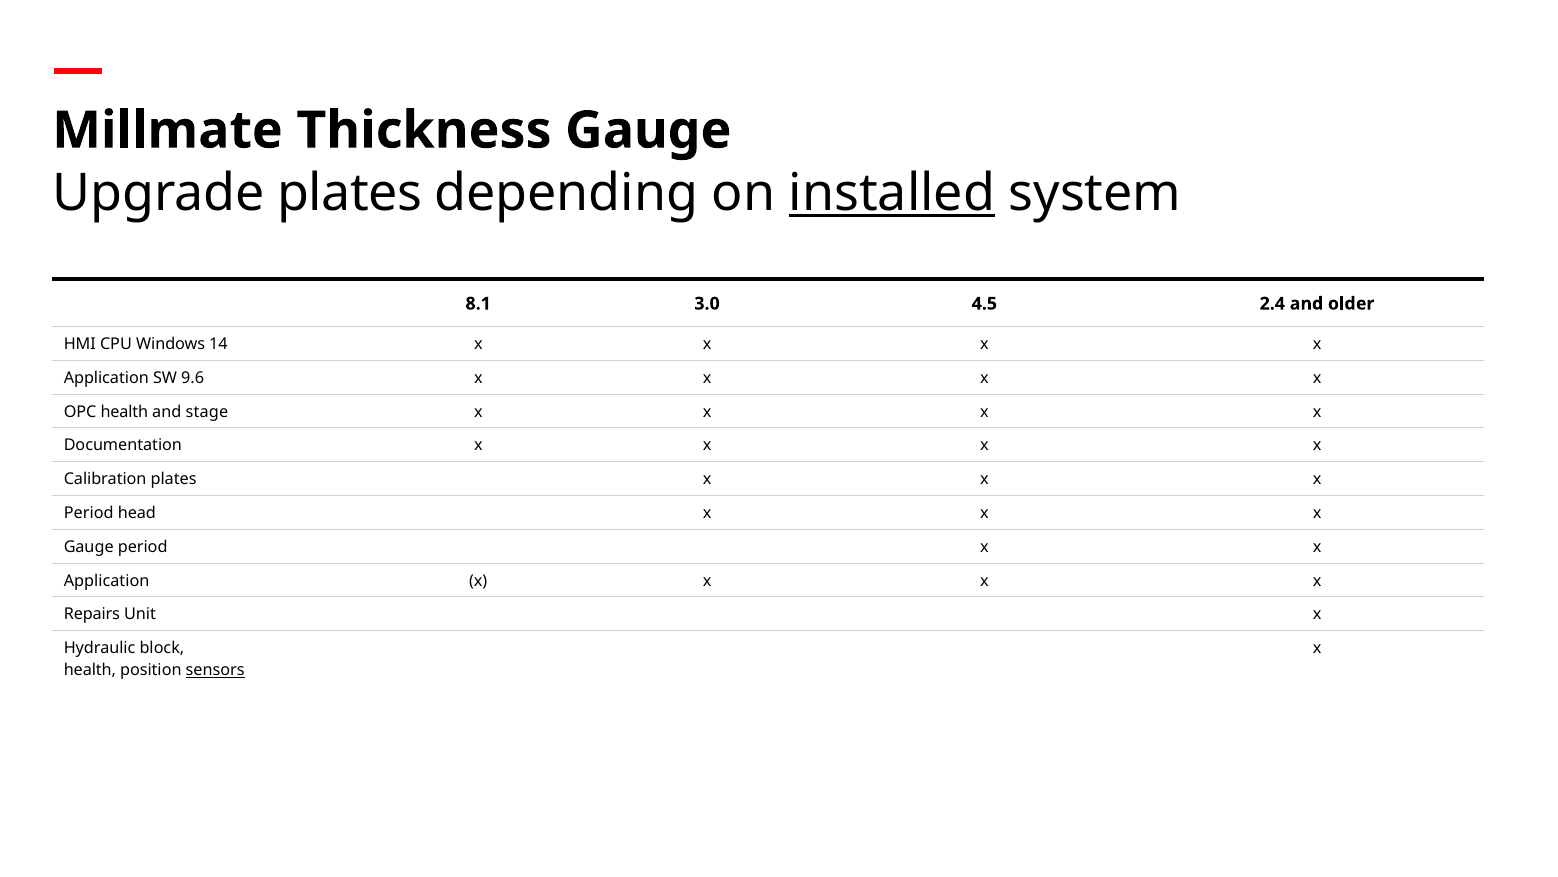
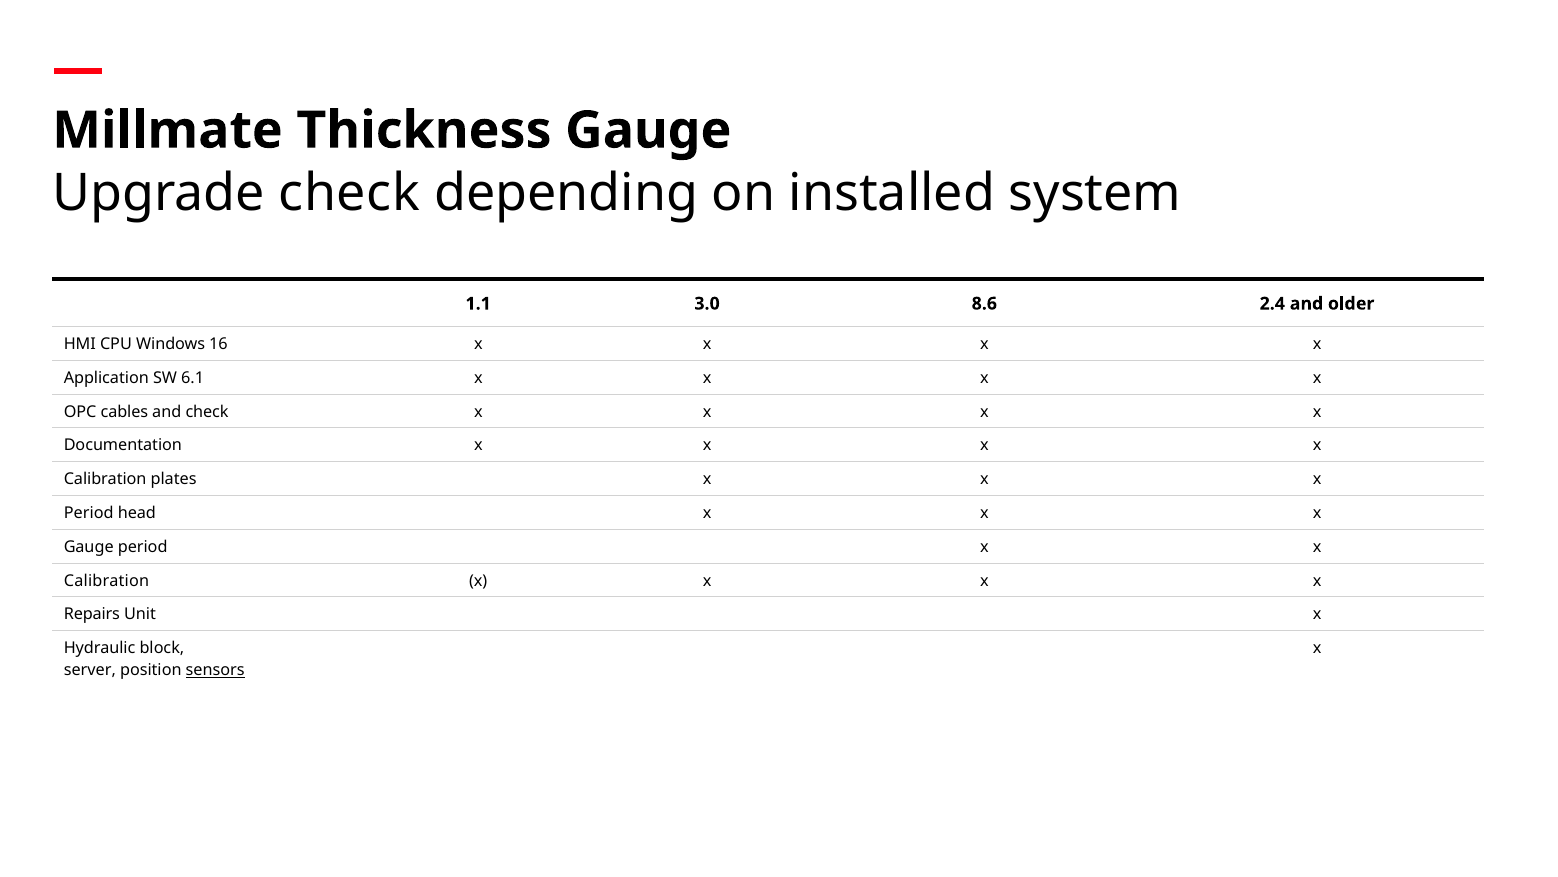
Upgrade plates: plates -> check
installed underline: present -> none
8.1: 8.1 -> 1.1
4.5: 4.5 -> 8.6
14: 14 -> 16
9.6: 9.6 -> 6.1
OPC health: health -> cables
and stage: stage -> check
Application at (107, 580): Application -> Calibration
health at (90, 670): health -> server
